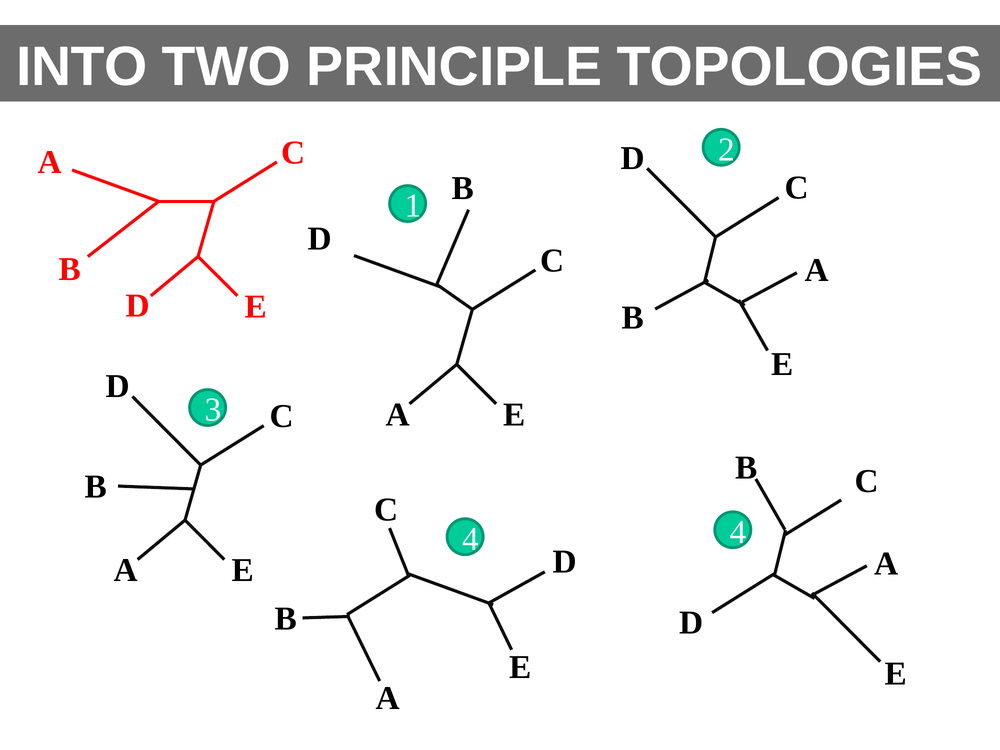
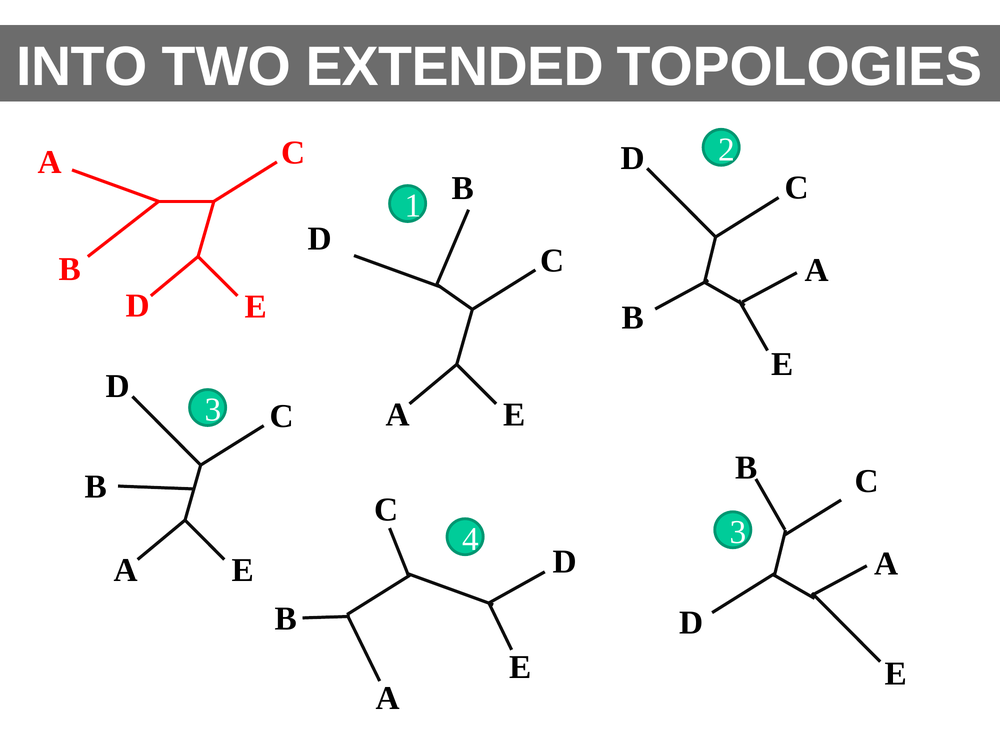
PRINCIPLE: PRINCIPLE -> EXTENDED
4 4: 4 -> 3
